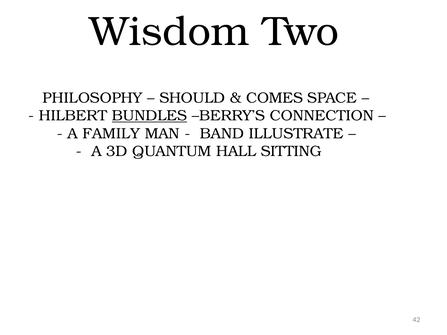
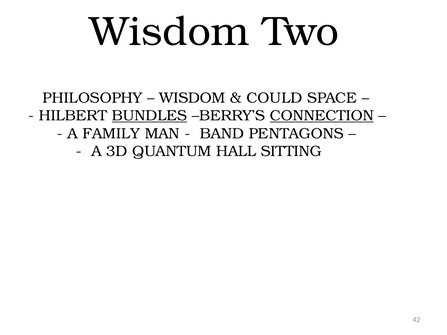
SHOULD at (192, 98): SHOULD -> WISDOM
COMES: COMES -> COULD
CONNECTION underline: none -> present
ILLUSTRATE: ILLUSTRATE -> PENTAGONS
